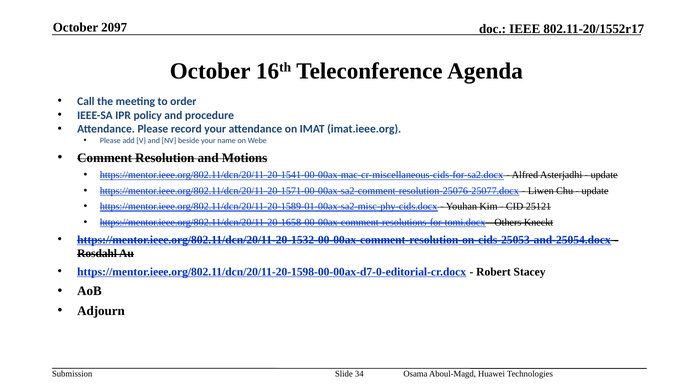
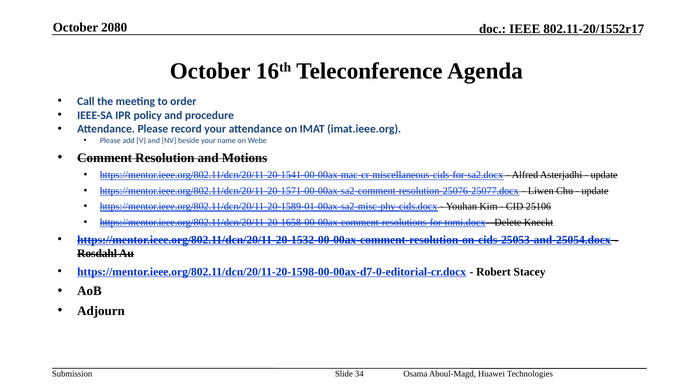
2097: 2097 -> 2080
25121: 25121 -> 25106
Others: Others -> Delete
